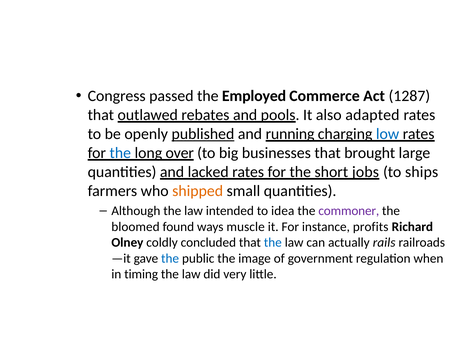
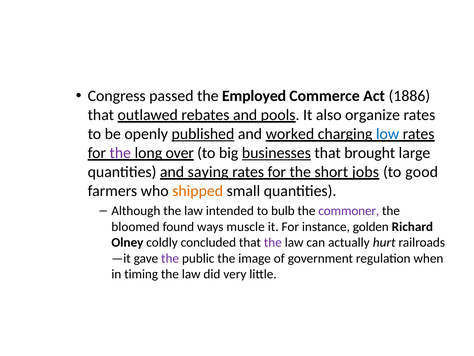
1287: 1287 -> 1886
adapted: adapted -> organize
running: running -> worked
the at (120, 153) colour: blue -> purple
businesses underline: none -> present
lacked: lacked -> saying
ships: ships -> good
idea: idea -> bulb
profits: profits -> golden
the at (273, 242) colour: blue -> purple
rails: rails -> hurt
the at (170, 258) colour: blue -> purple
